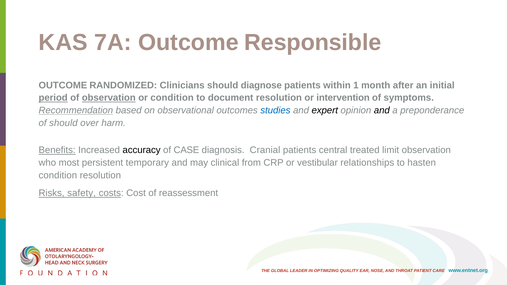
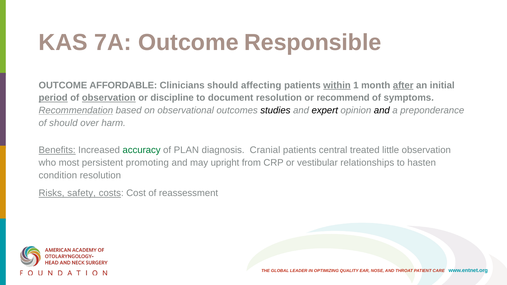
RANDOMIZED: RANDOMIZED -> AFFORDABLE
diagnose: diagnose -> affecting
within underline: none -> present
after underline: none -> present
or condition: condition -> discipline
intervention: intervention -> recommend
studies colour: blue -> black
accuracy colour: black -> green
CASE: CASE -> PLAN
limit: limit -> little
temporary: temporary -> promoting
clinical: clinical -> upright
